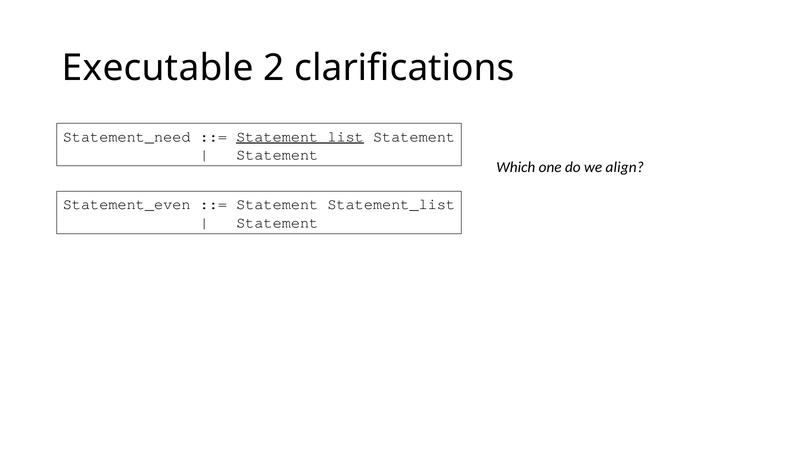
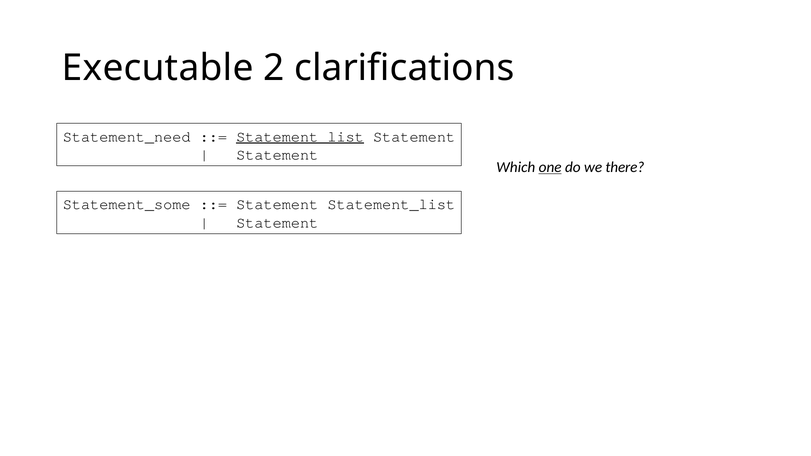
one underline: none -> present
align: align -> there
Statement_even: Statement_even -> Statement_some
